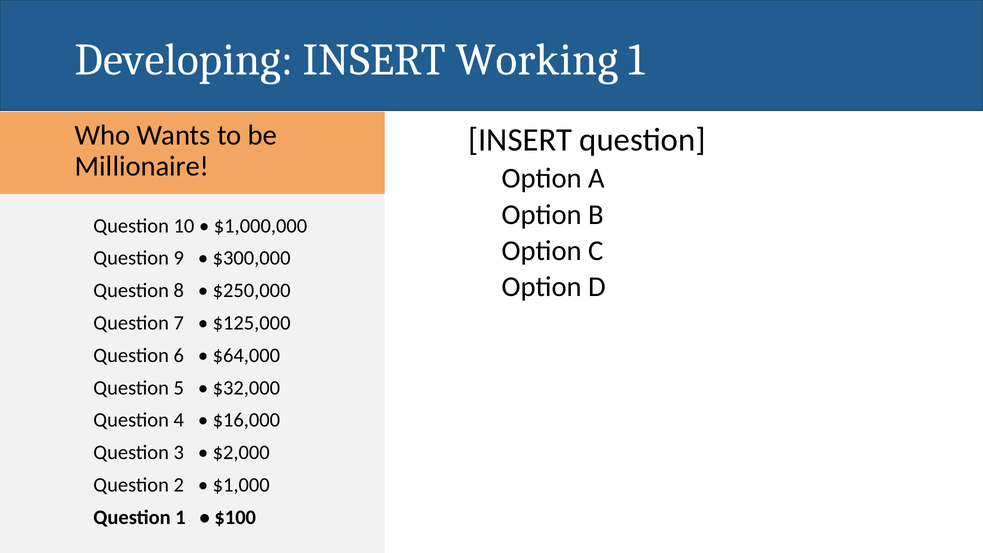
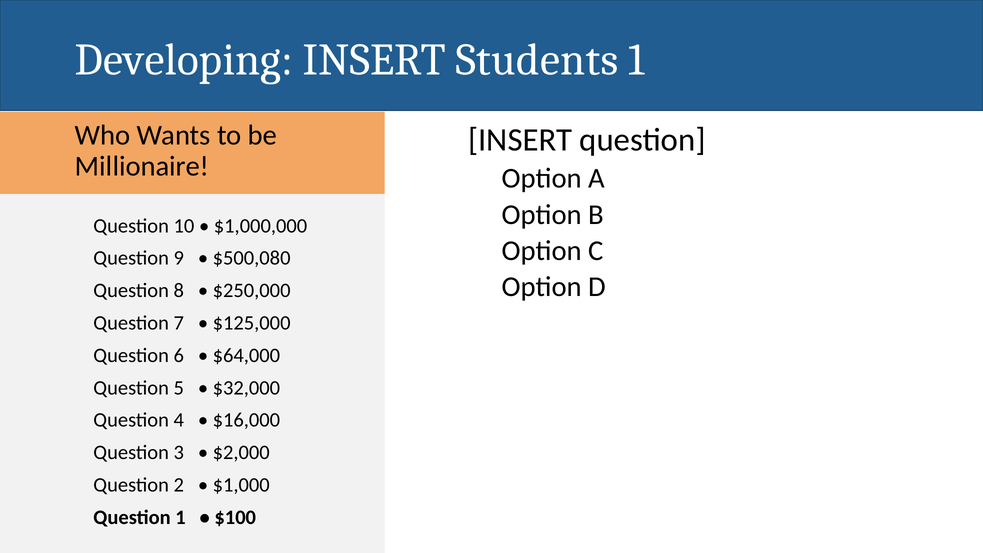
Working: Working -> Students
$300,000: $300,000 -> $500,080
